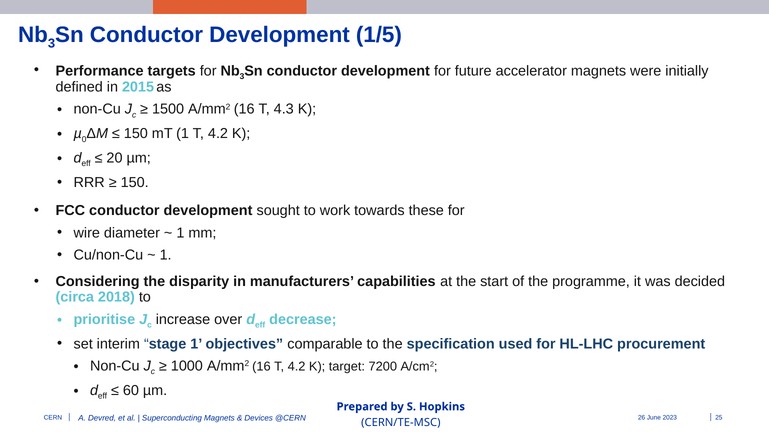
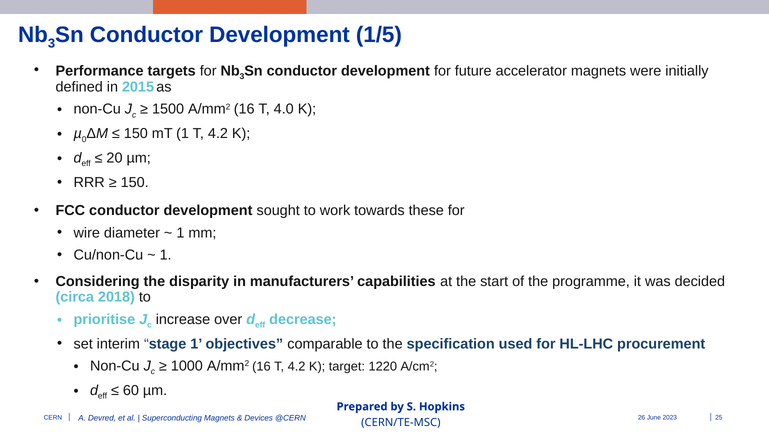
4.3: 4.3 -> 4.0
7200: 7200 -> 1220
